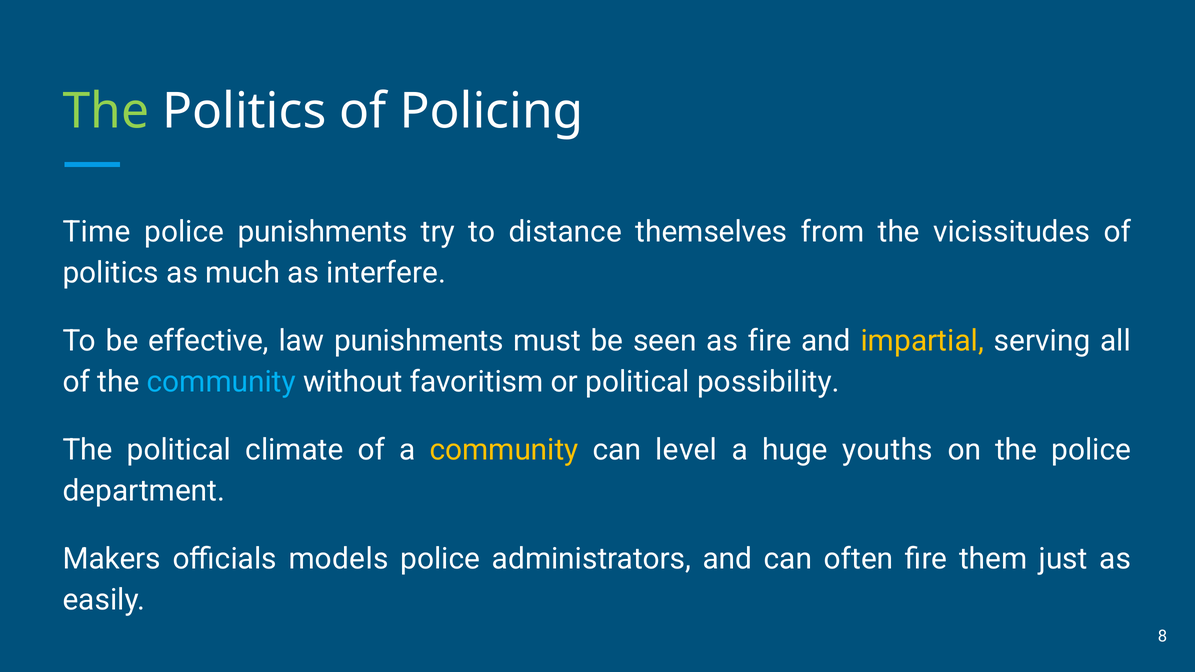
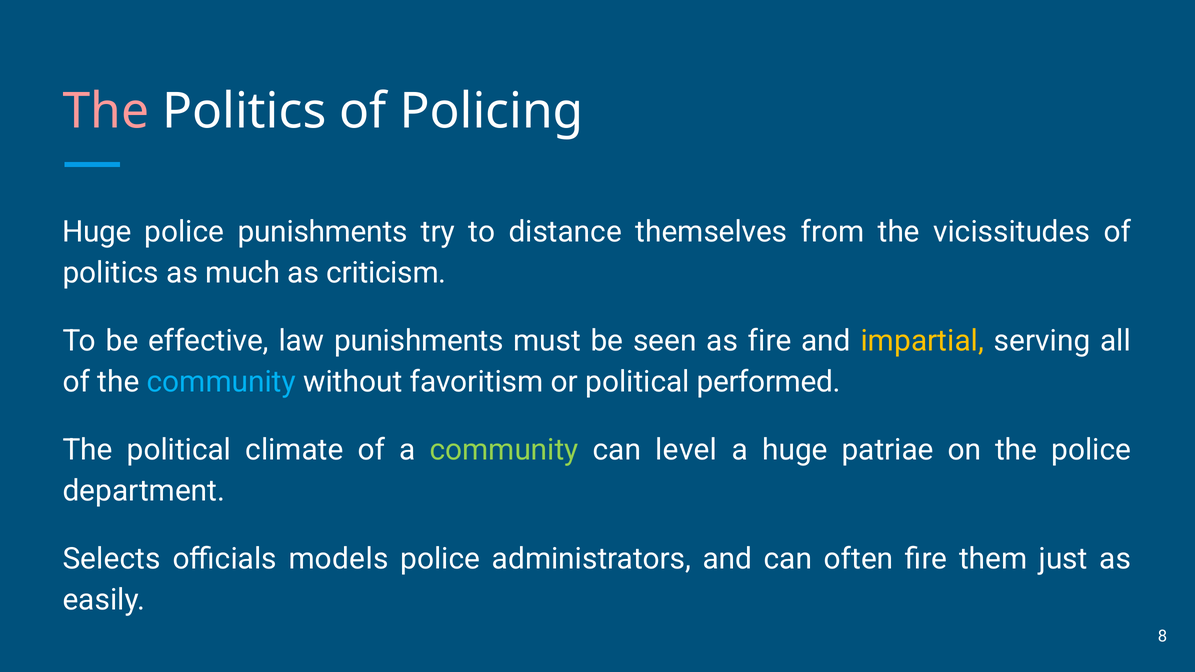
The at (106, 111) colour: light green -> pink
Time at (97, 232): Time -> Huge
interfere: interfere -> criticism
possibility: possibility -> performed
community at (504, 450) colour: yellow -> light green
youths: youths -> patriae
Makers: Makers -> Selects
